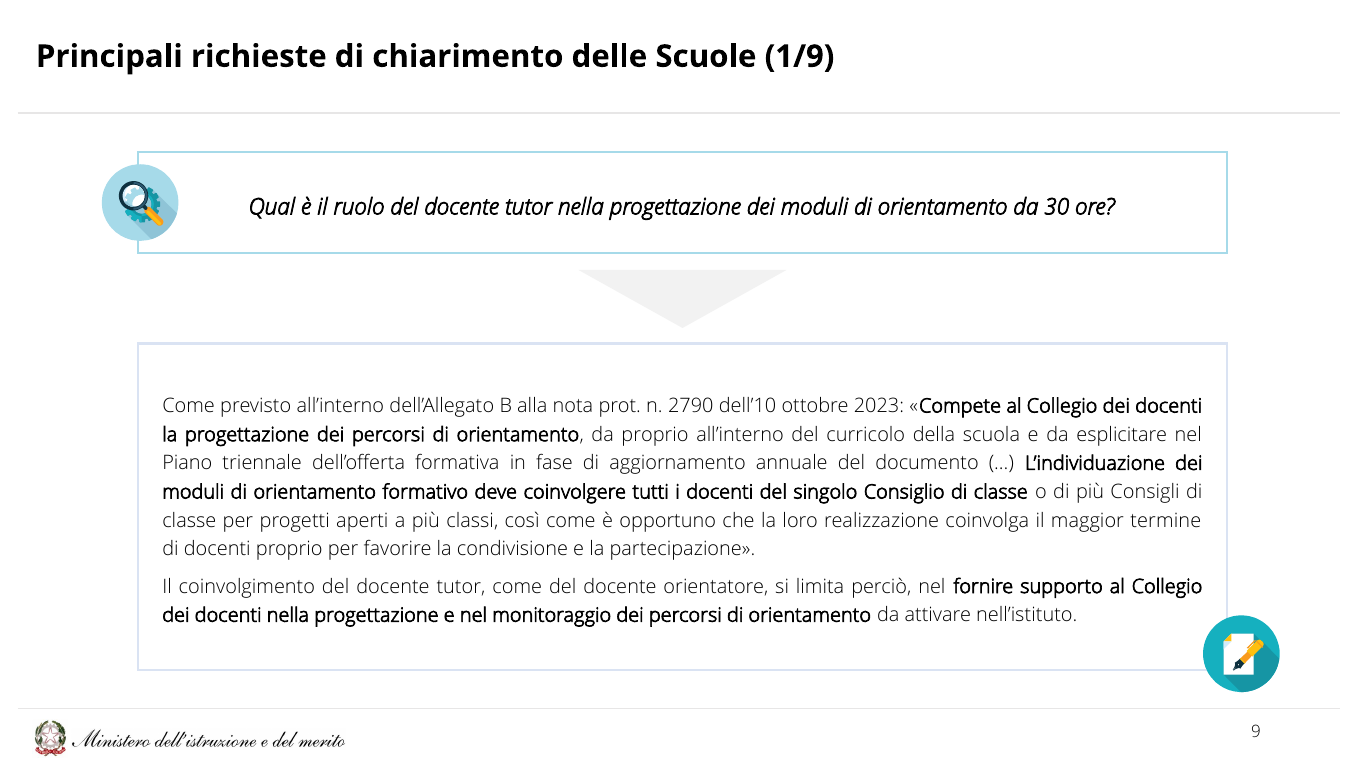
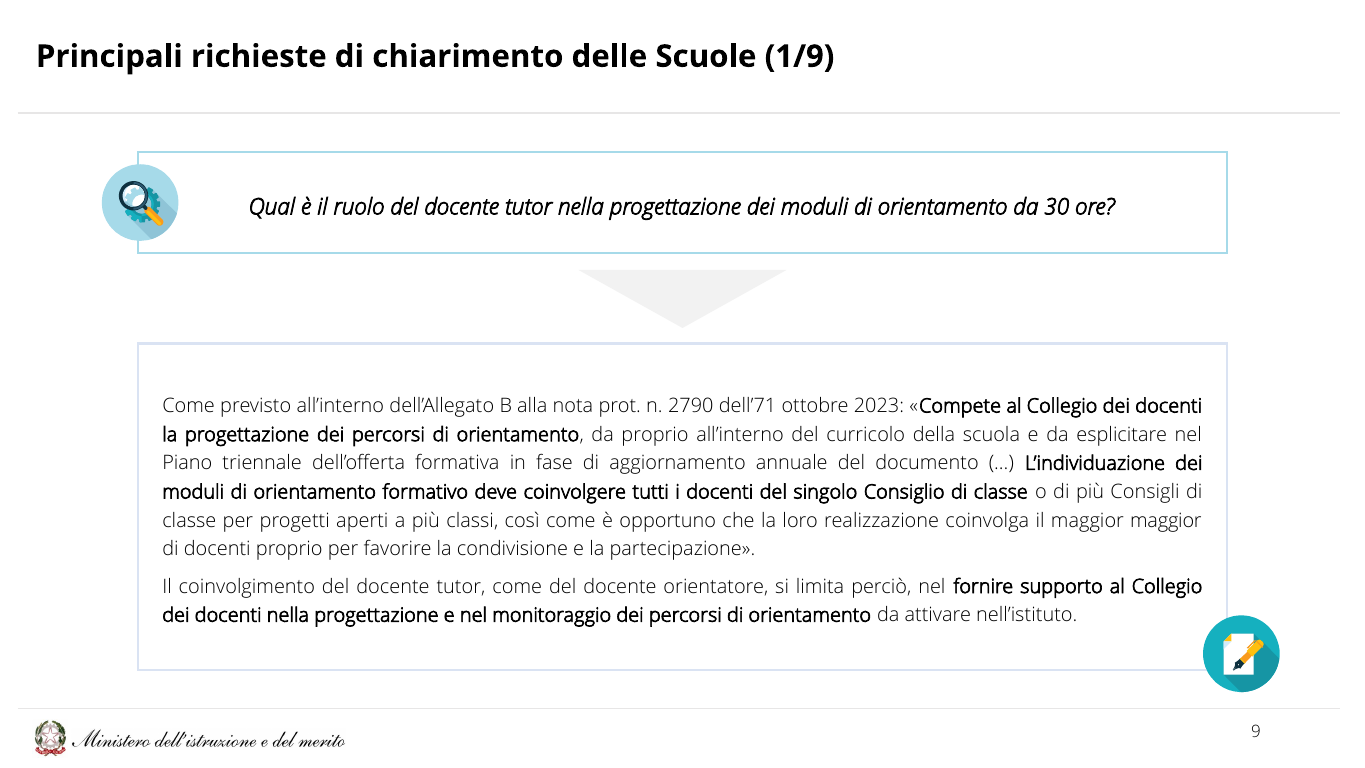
dell’10: dell’10 -> dell’71
maggior termine: termine -> maggior
